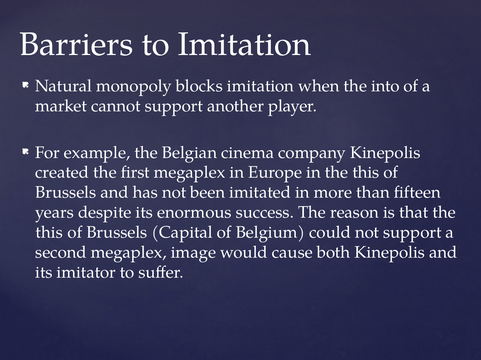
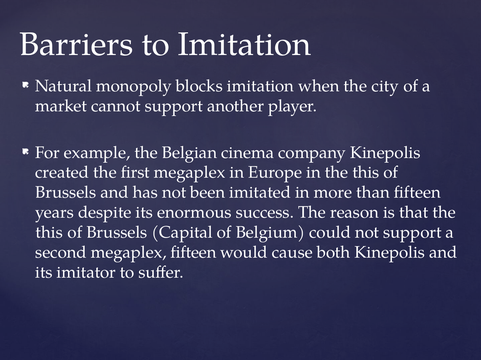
into: into -> city
megaplex image: image -> fifteen
